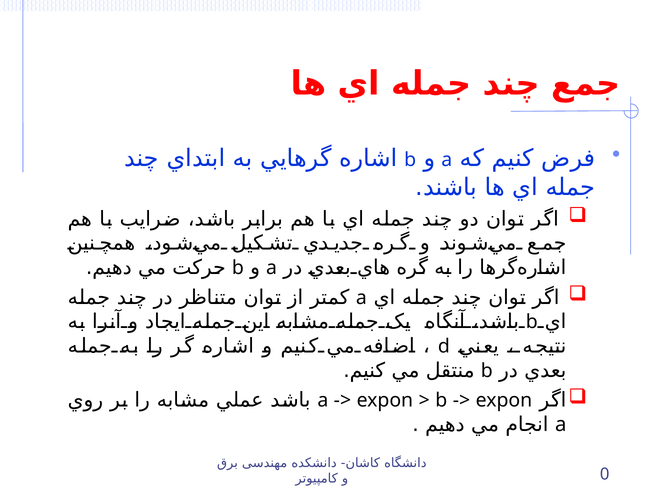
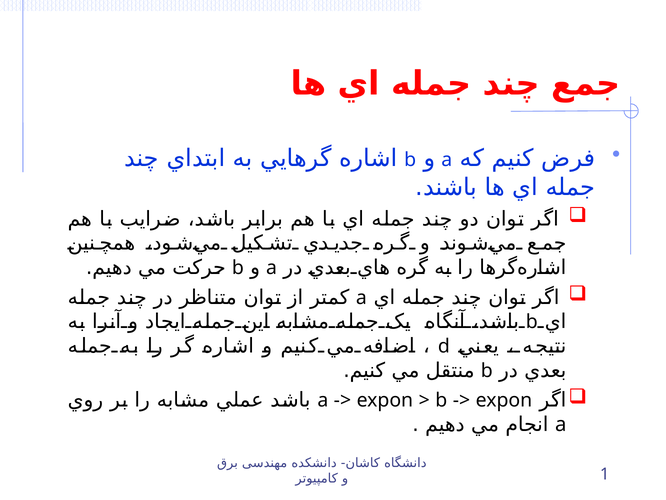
0: 0 -> 1
